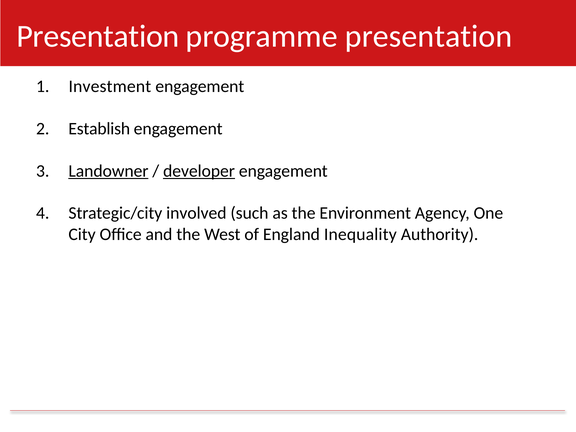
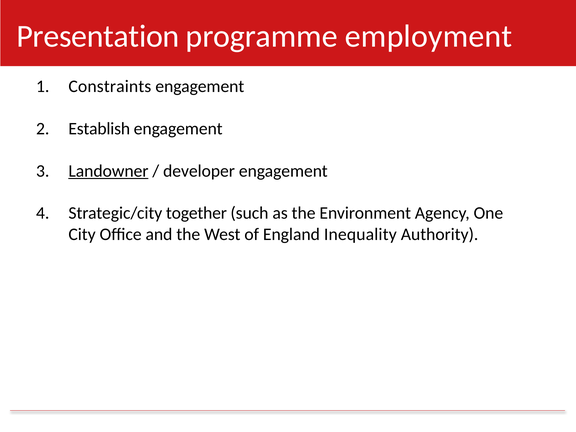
programme presentation: presentation -> employment
Investment: Investment -> Constraints
developer underline: present -> none
involved: involved -> together
